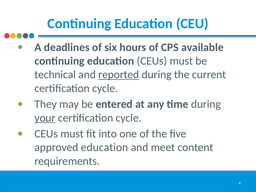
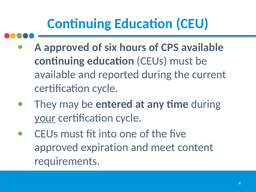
A deadlines: deadlines -> approved
technical at (55, 75): technical -> available
reported underline: present -> none
approved education: education -> expiration
